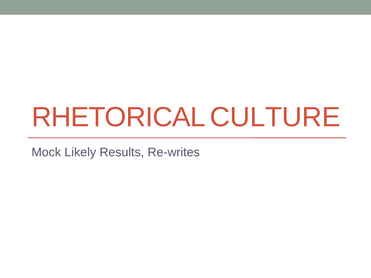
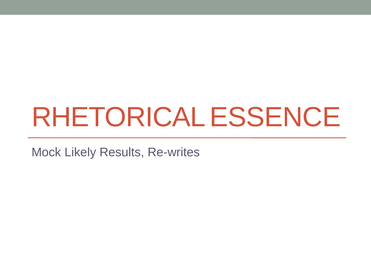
CULTURE: CULTURE -> ESSENCE
